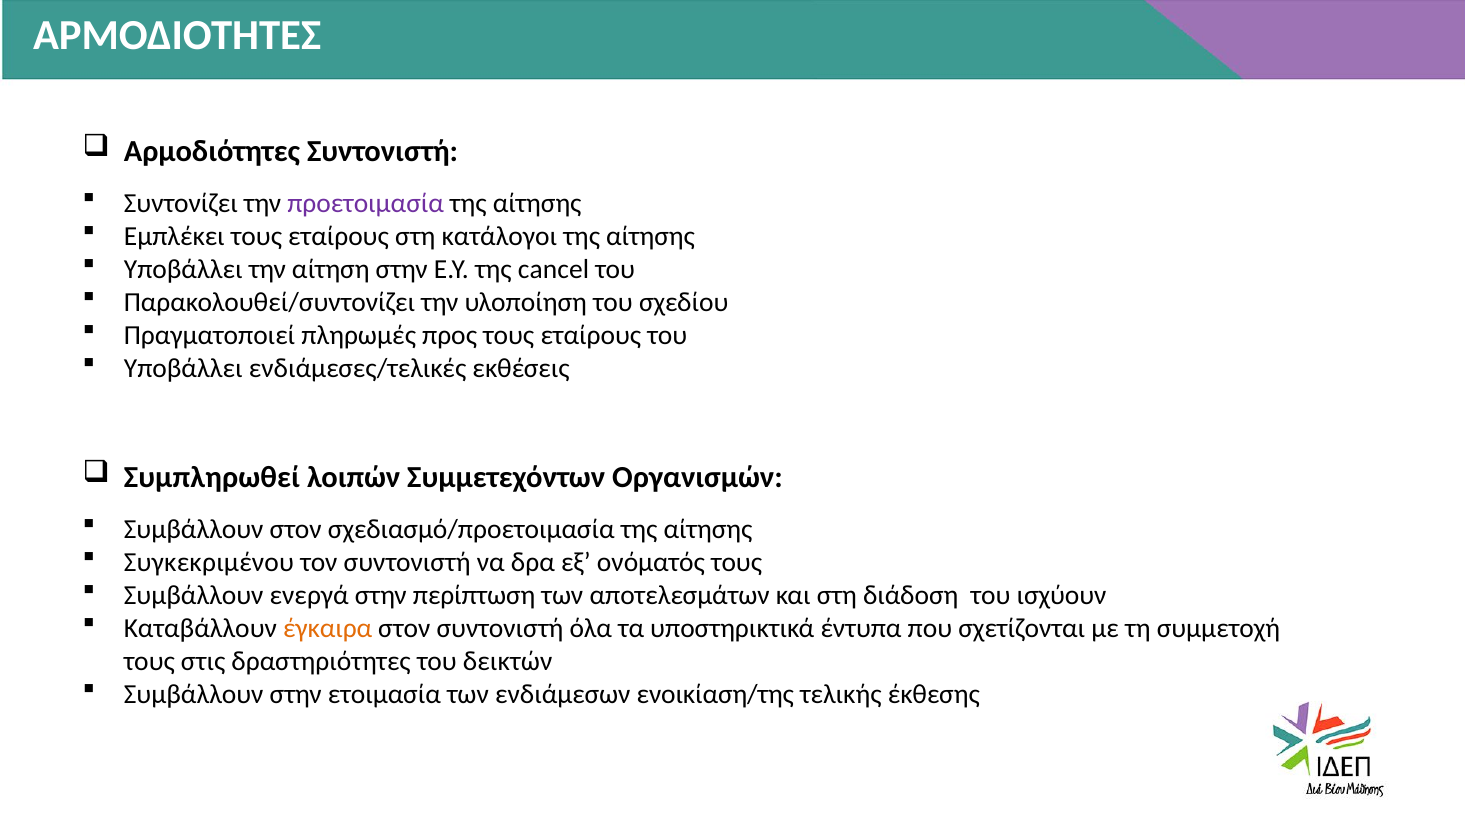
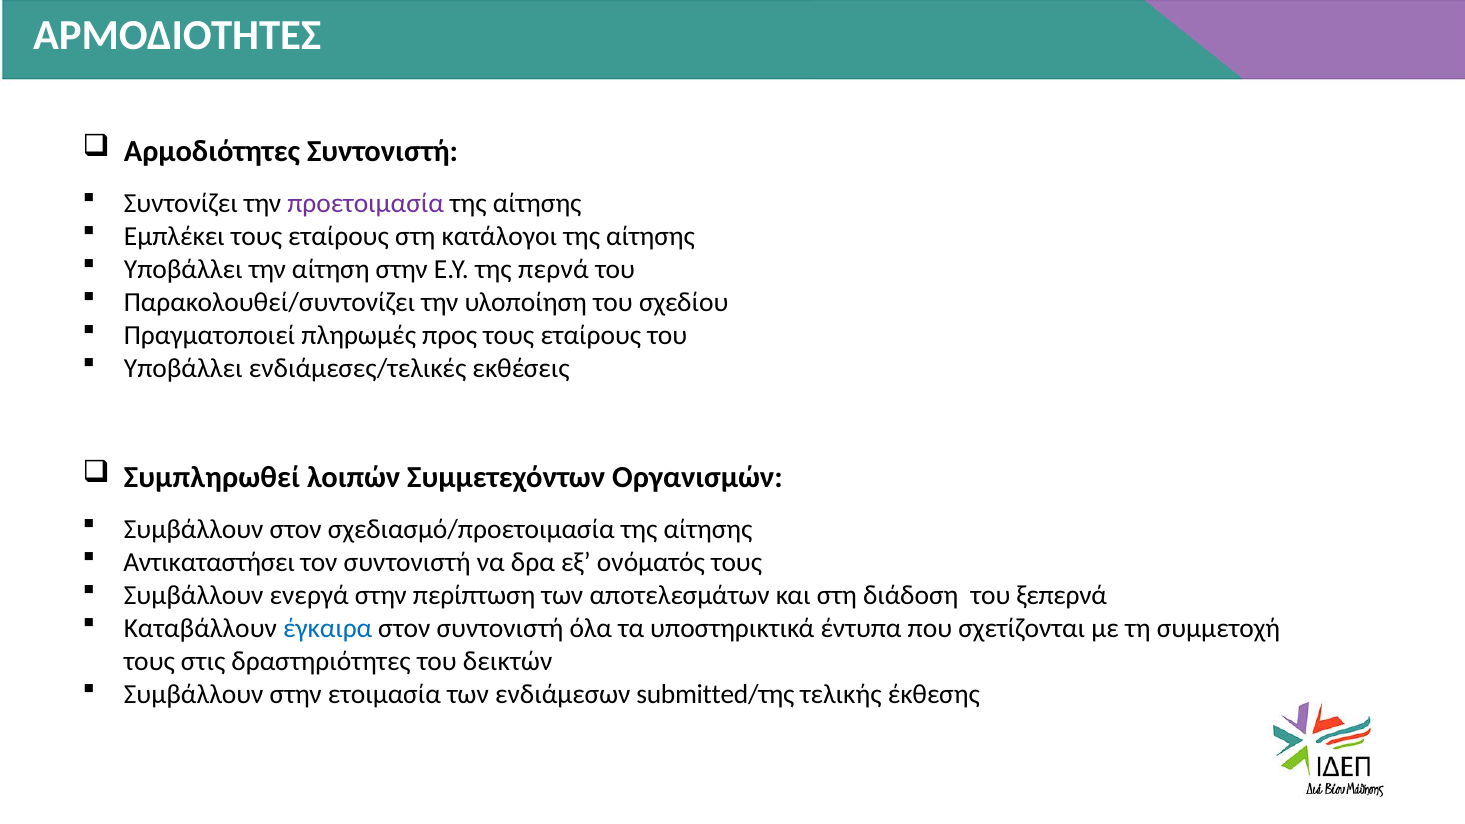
cancel: cancel -> περνά
Συγκεκριμένου: Συγκεκριμένου -> Αντικαταστήσει
ισχύουν: ισχύουν -> ξεπερνά
έγκαιρα colour: orange -> blue
ενοικίαση/της: ενοικίαση/της -> submitted/της
